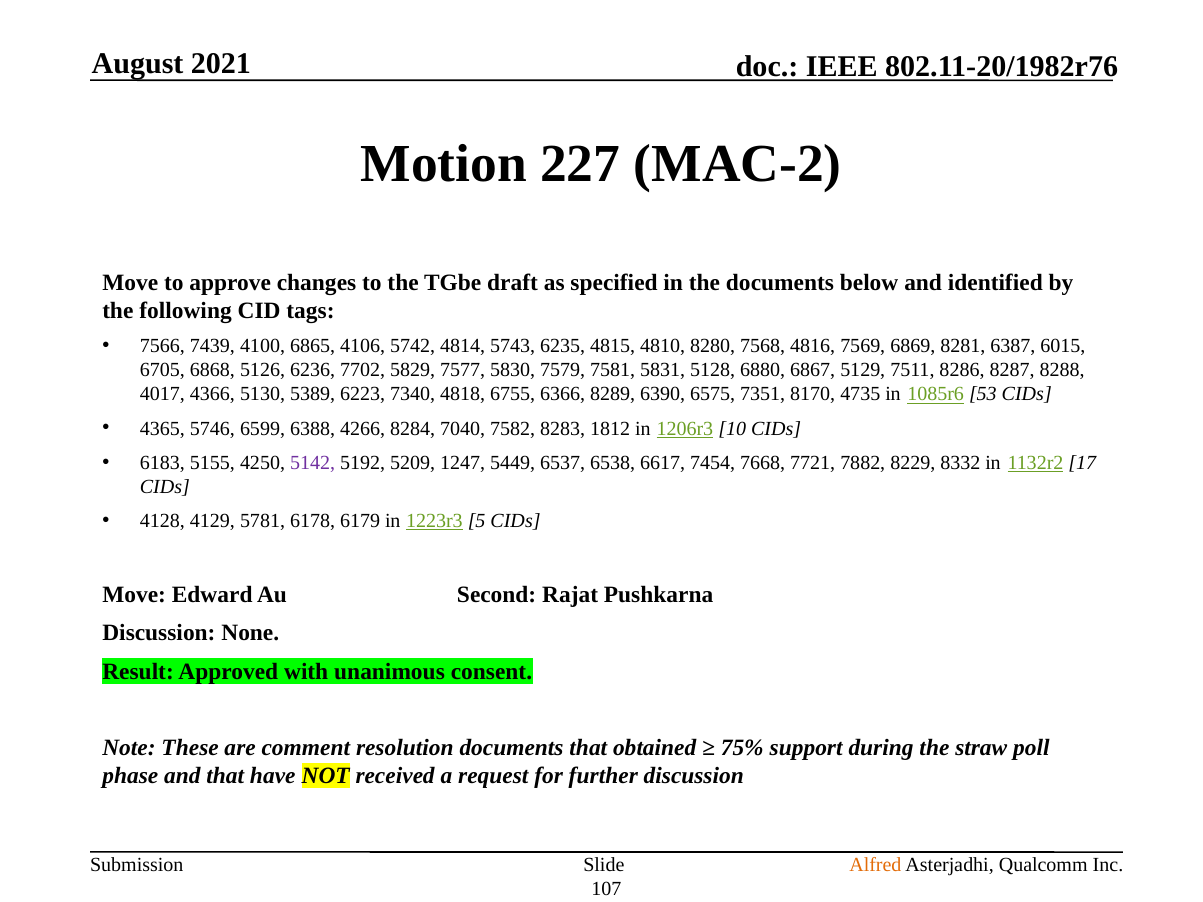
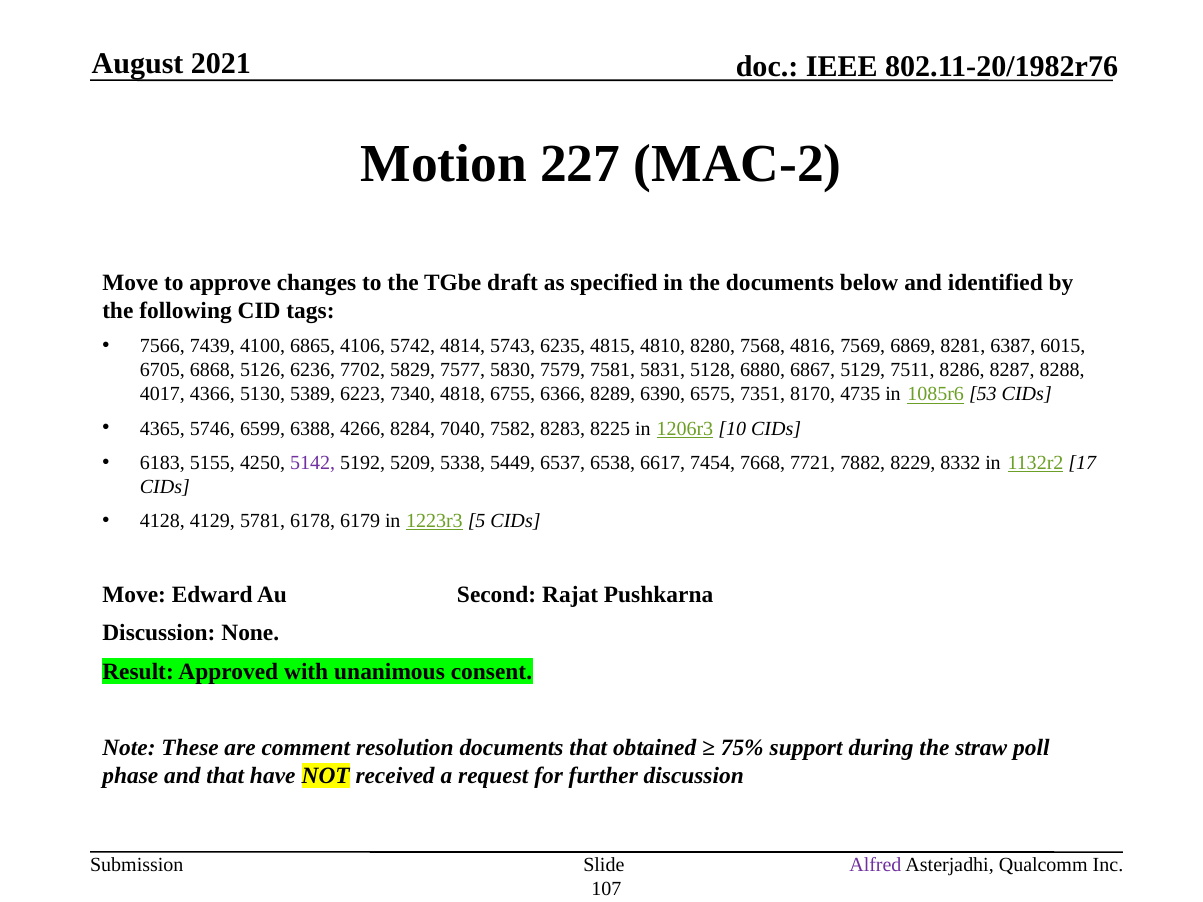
1812: 1812 -> 8225
1247: 1247 -> 5338
Alfred colour: orange -> purple
